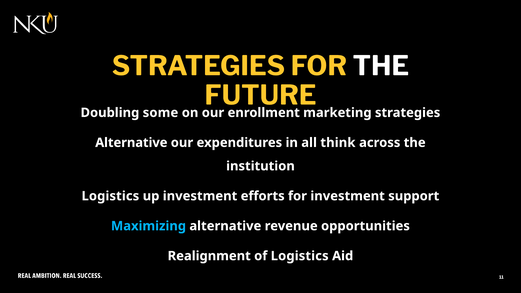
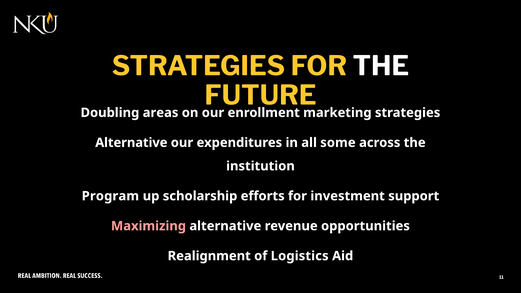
some: some -> areas
think: think -> some
Logistics at (110, 196): Logistics -> Program
up investment: investment -> scholarship
Maximizing colour: light blue -> pink
